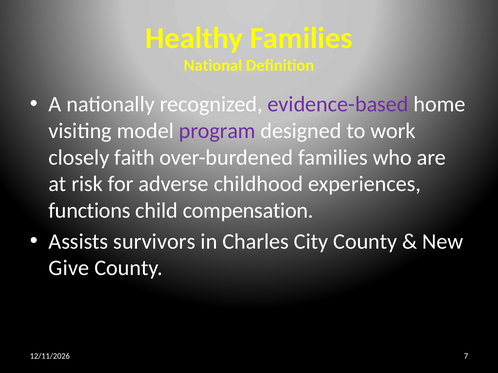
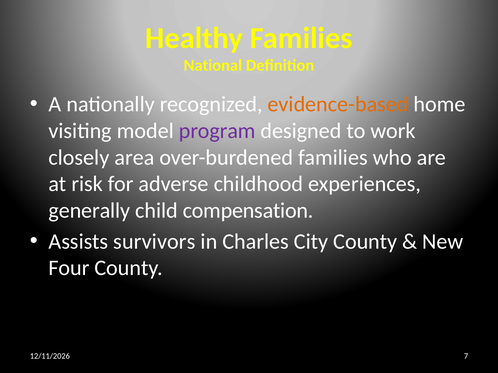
evidence-based colour: purple -> orange
faith: faith -> area
functions: functions -> generally
Give: Give -> Four
